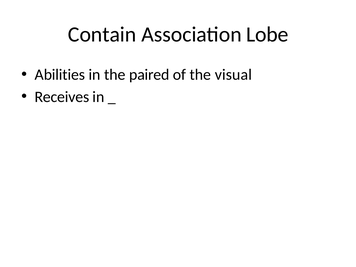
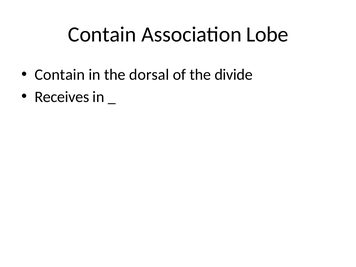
Abilities at (60, 75): Abilities -> Contain
paired: paired -> dorsal
visual: visual -> divide
